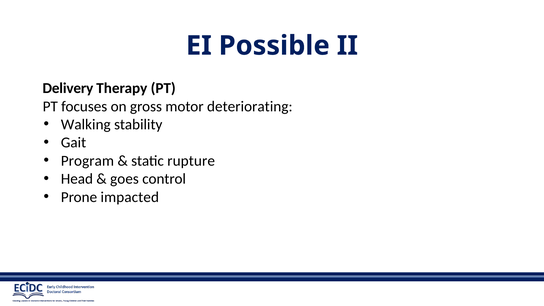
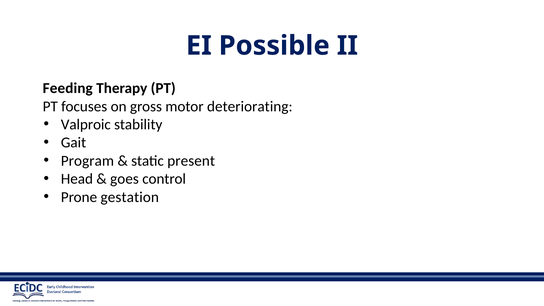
Delivery: Delivery -> Feeding
Walking: Walking -> Valproic
rupture: rupture -> present
impacted: impacted -> gestation
